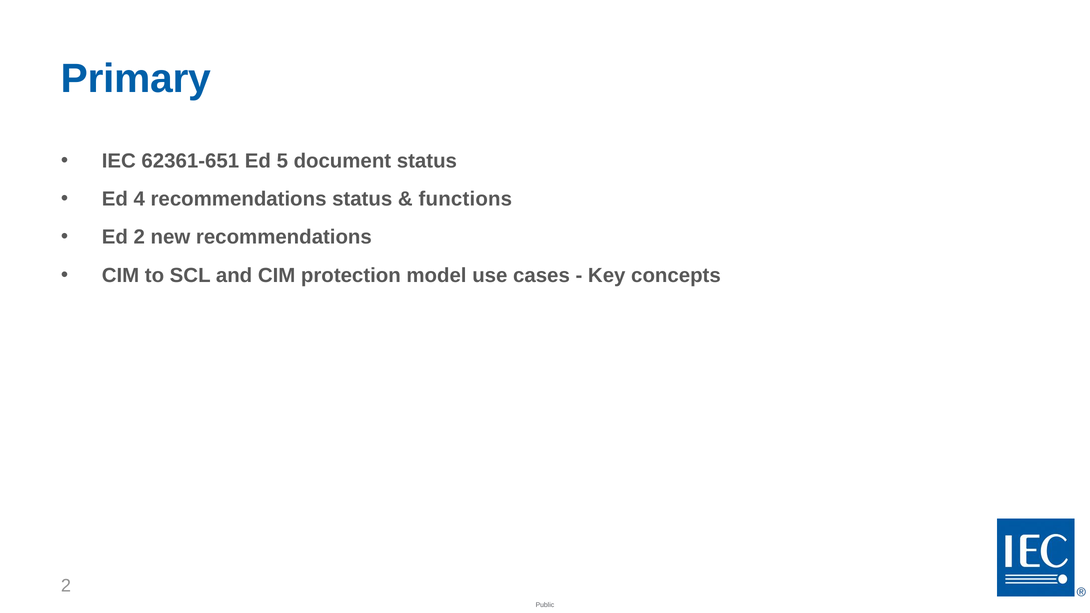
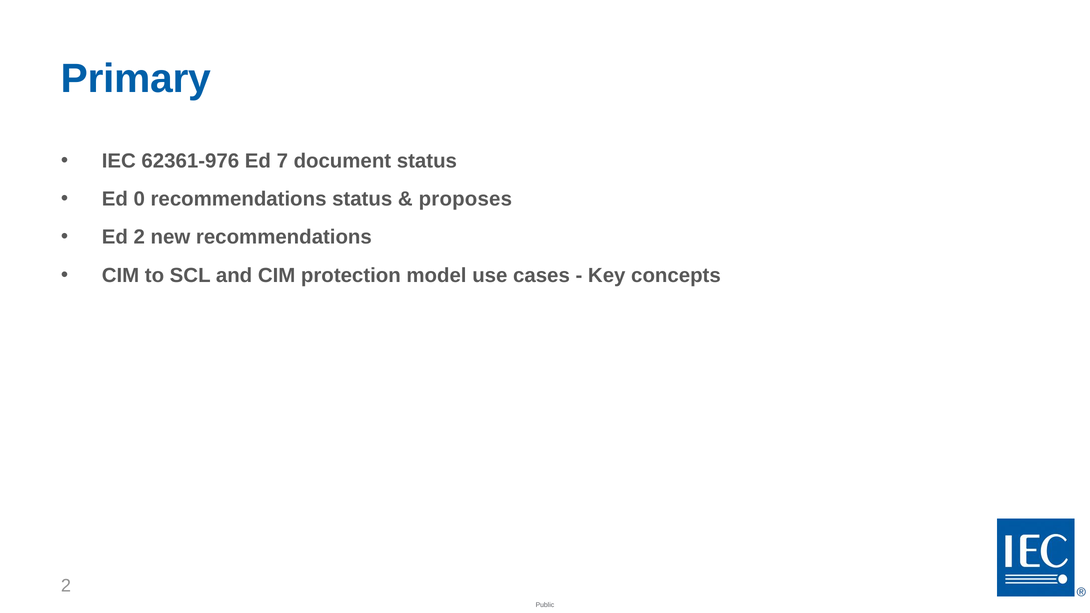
62361-651: 62361-651 -> 62361-976
5: 5 -> 7
4: 4 -> 0
functions: functions -> proposes
